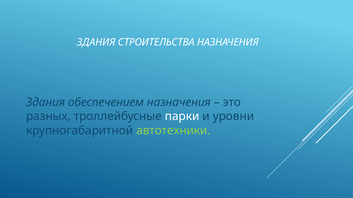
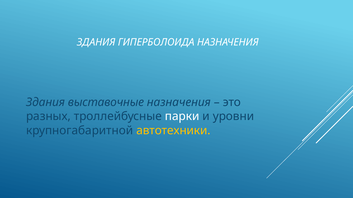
СТРОИТЕЛЬСТВА: СТРОИТЕЛЬСТВА -> ГИПЕРБОЛОИДА
обеспечением: обеспечением -> выставочные
автотехники colour: light green -> yellow
